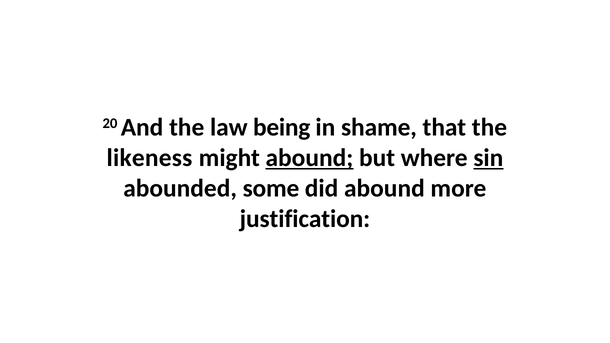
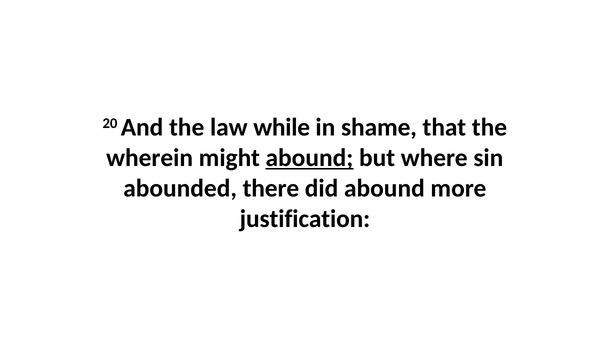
being: being -> while
likeness: likeness -> wherein
sin underline: present -> none
some: some -> there
